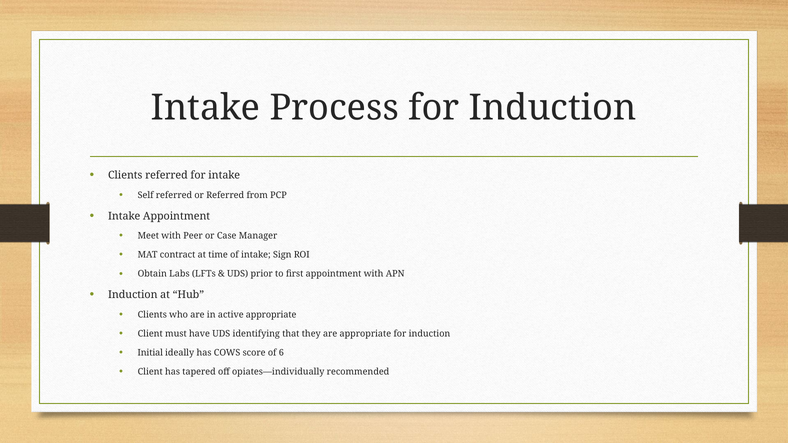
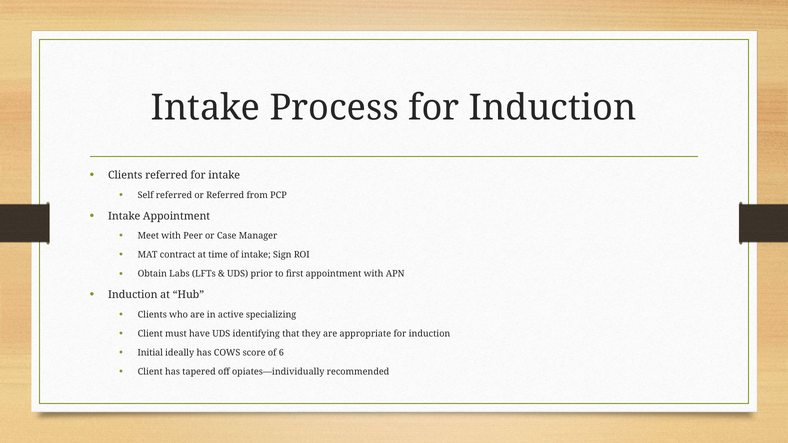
active appropriate: appropriate -> specializing
